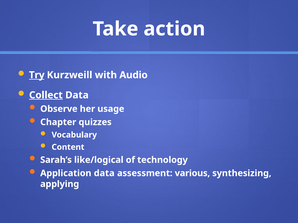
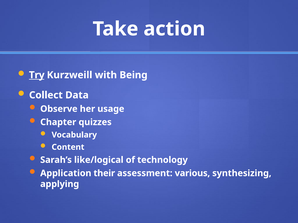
Audio: Audio -> Being
Collect underline: present -> none
Application data: data -> their
